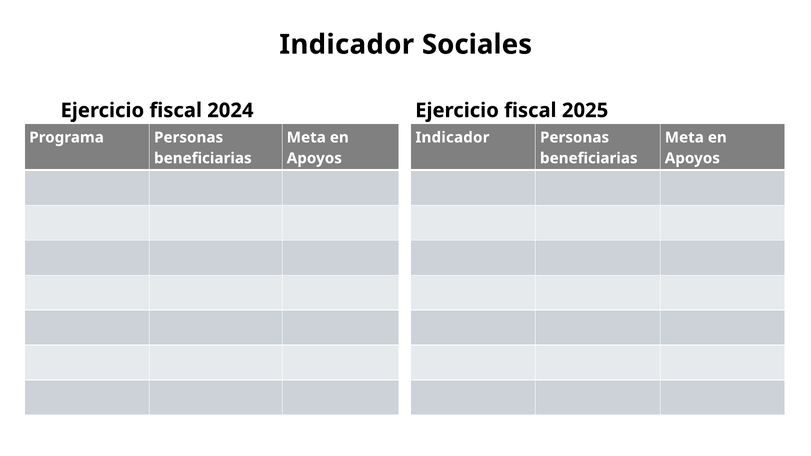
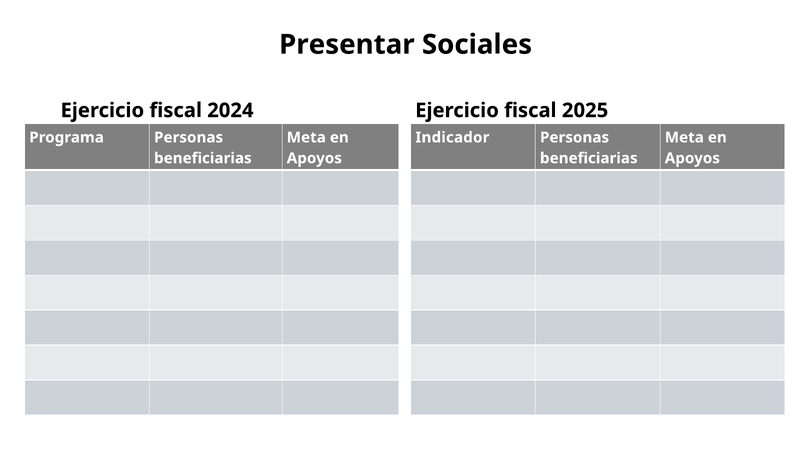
Indicador at (347, 45): Indicador -> Presentar
